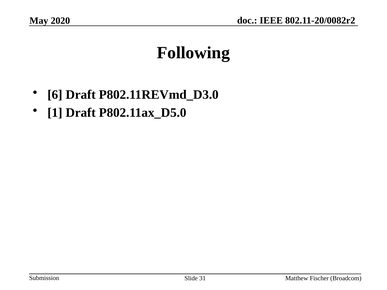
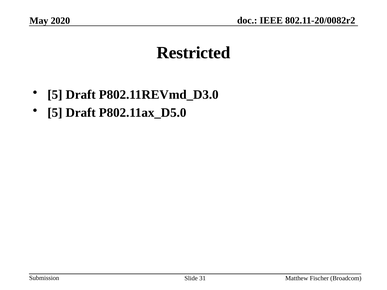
Following: Following -> Restricted
6 at (55, 95): 6 -> 5
1 at (55, 113): 1 -> 5
